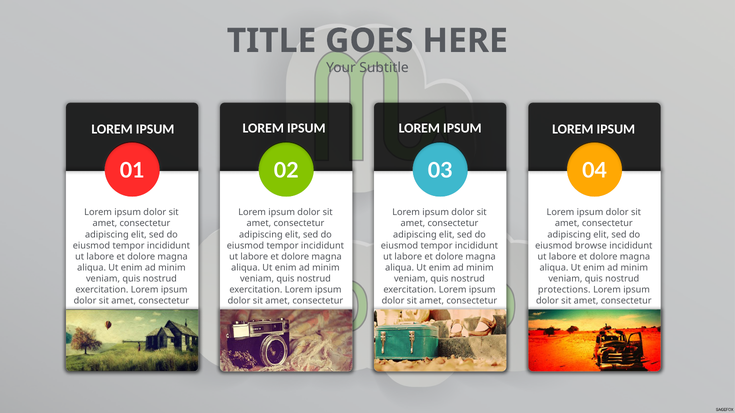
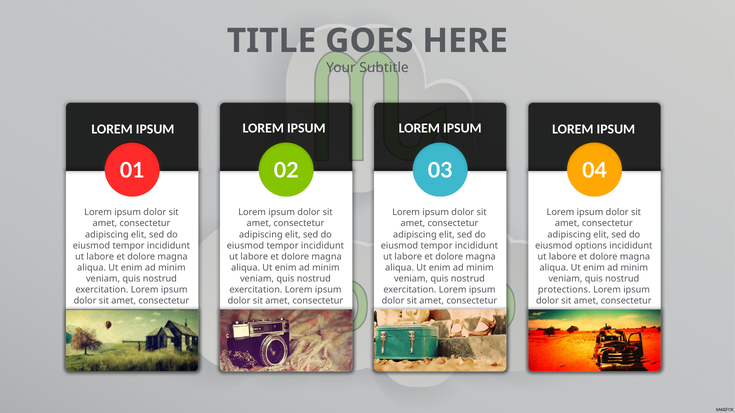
browse: browse -> options
